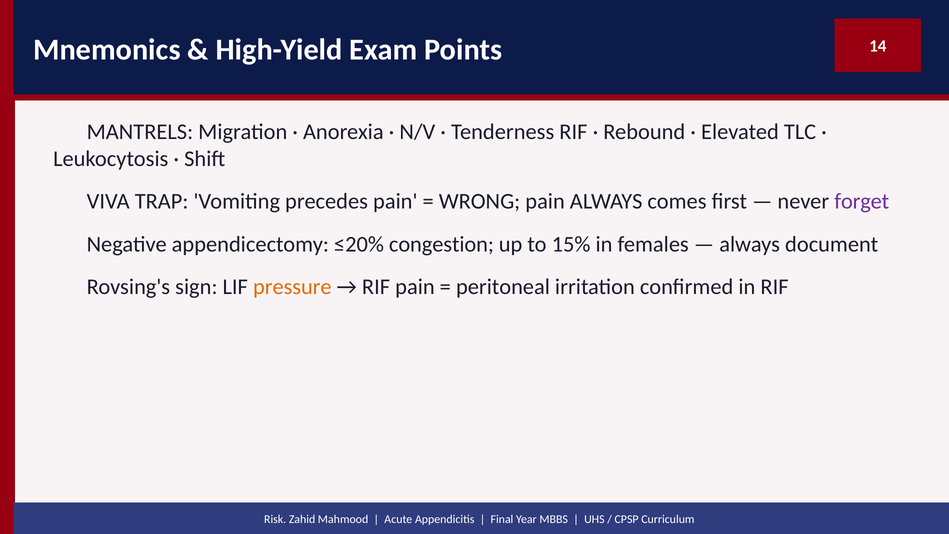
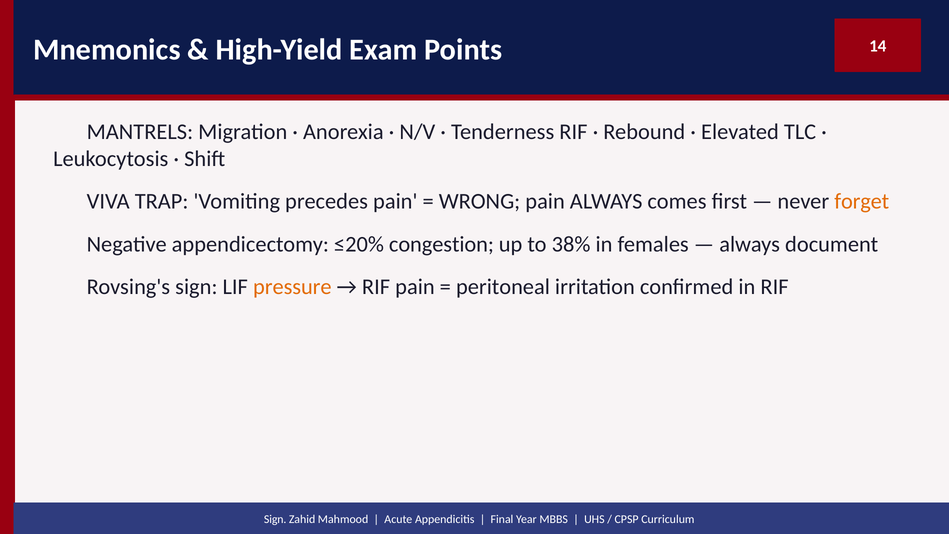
forget colour: purple -> orange
15%: 15% -> 38%
Risk at (275, 519): Risk -> Sign
